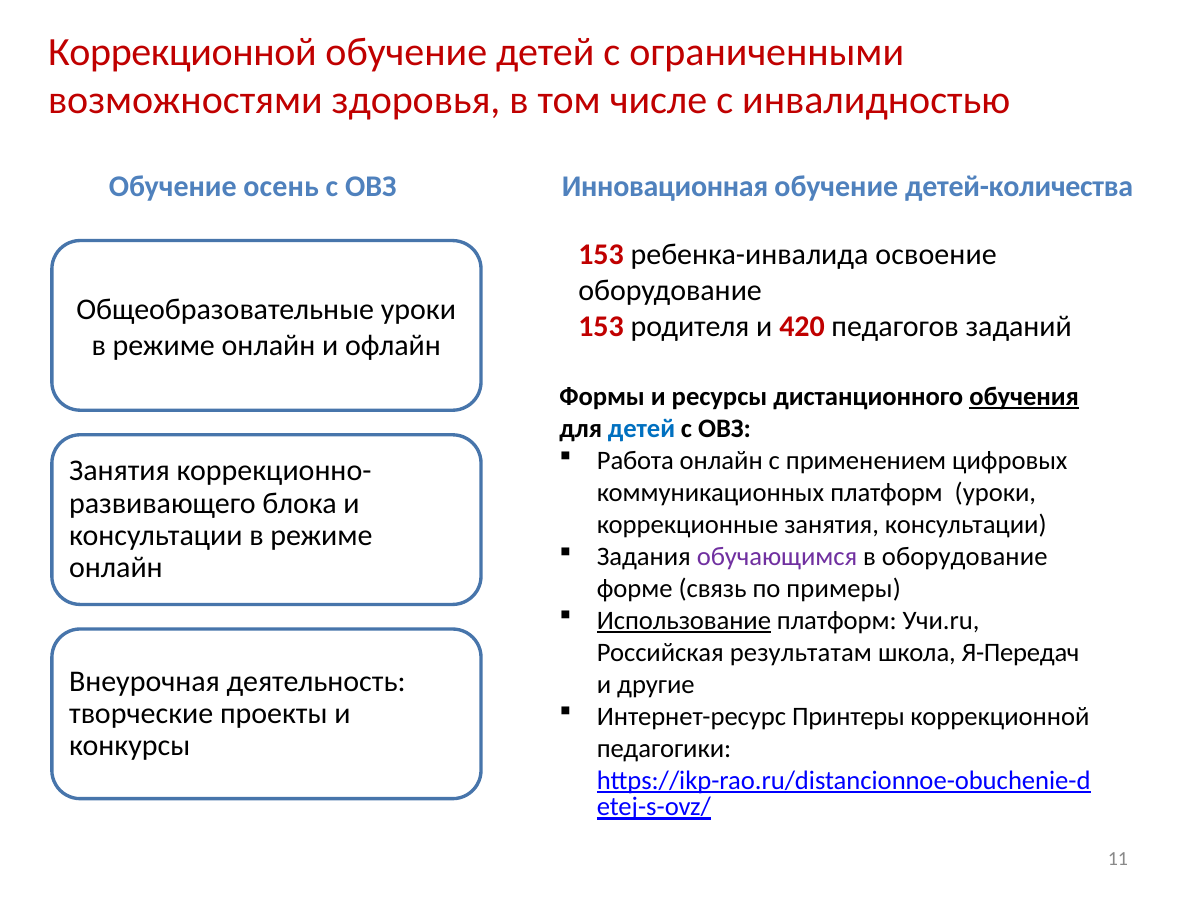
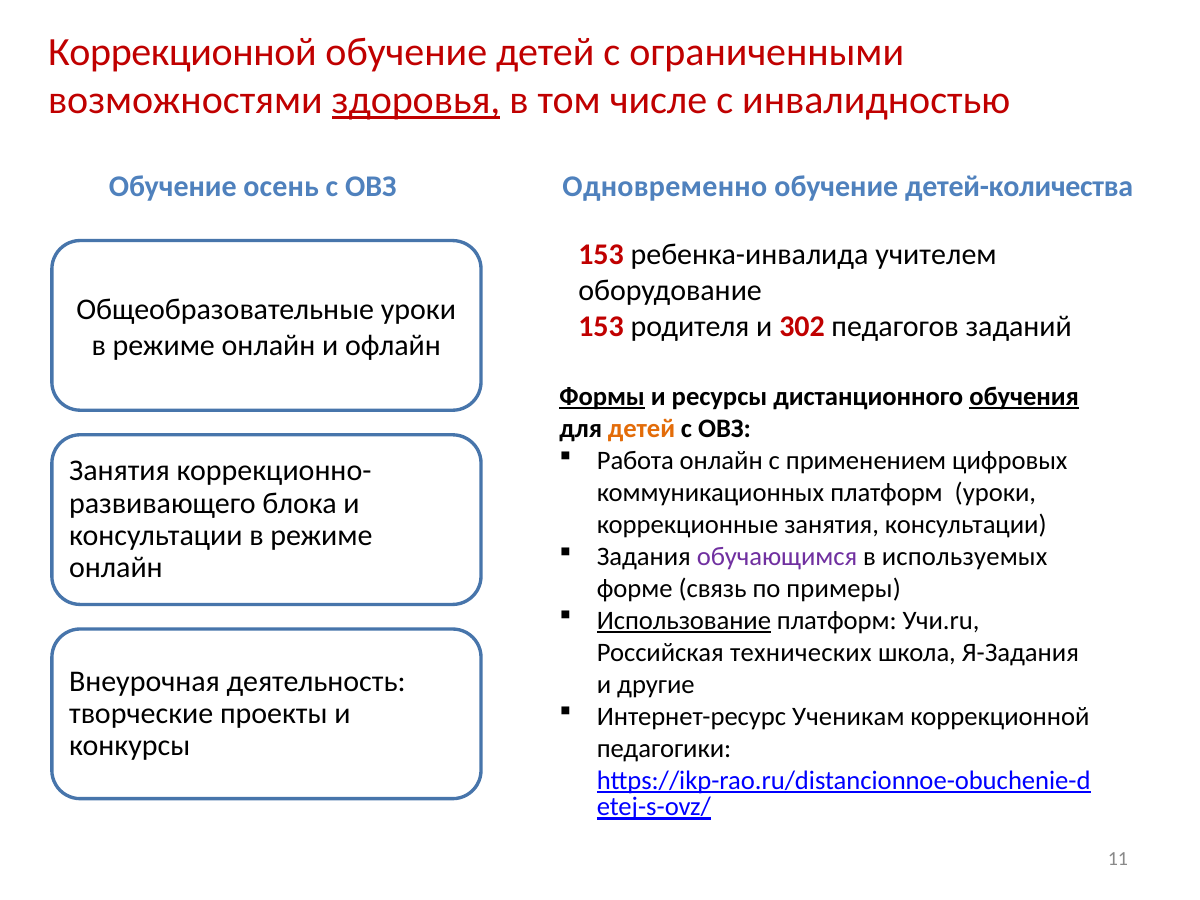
здоровья underline: none -> present
Инновационная: Инновационная -> Одновременно
освоение: освоение -> учителем
420: 420 -> 302
Формы underline: none -> present
детей at (642, 429) colour: blue -> orange
в оборудование: оборудование -> используемых
результатам: результатам -> технических
Я-Передач: Я-Передач -> Я-Задания
Принтеры: Принтеры -> Ученикам
